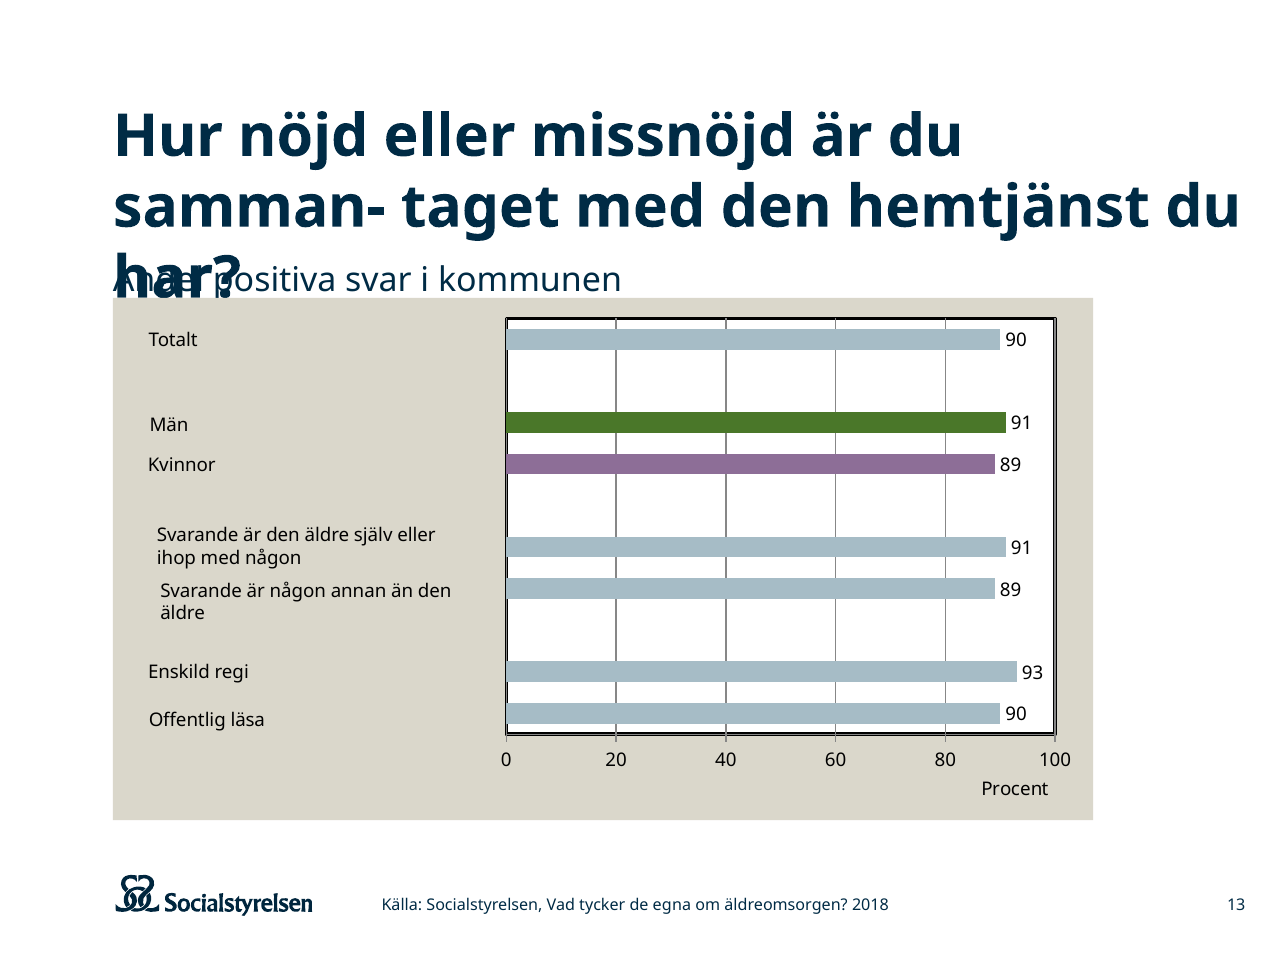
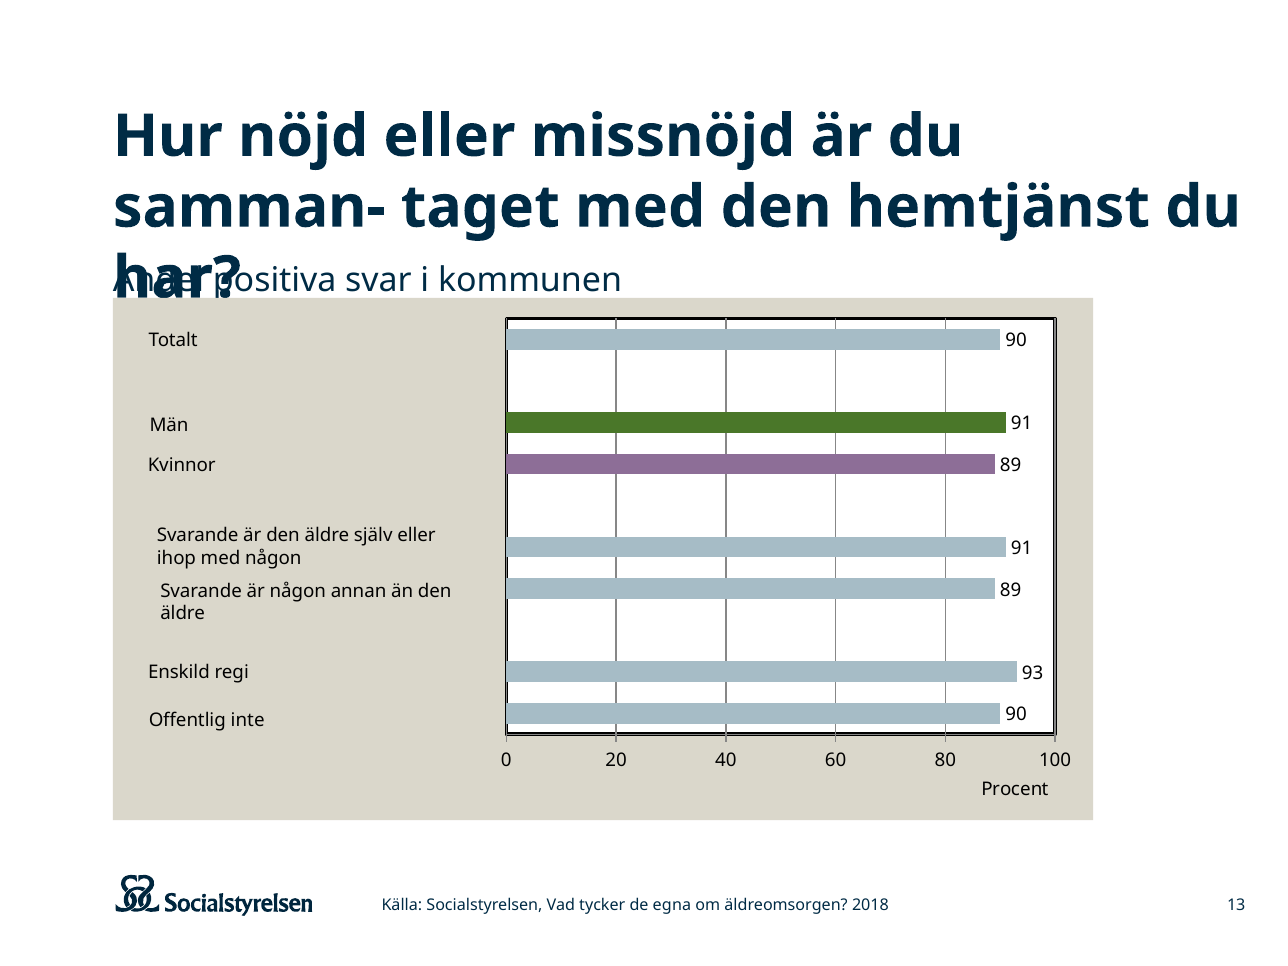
läsa: läsa -> inte
